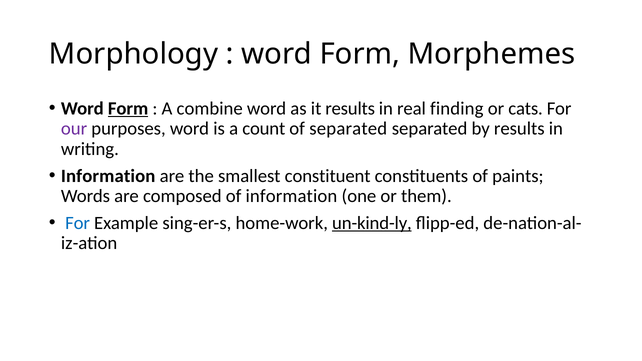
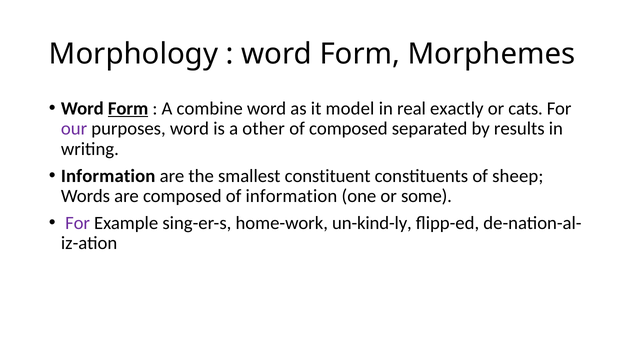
it results: results -> model
finding: finding -> exactly
count: count -> other
of separated: separated -> composed
paints: paints -> sheep
them: them -> some
For at (78, 223) colour: blue -> purple
un-kind-ly underline: present -> none
